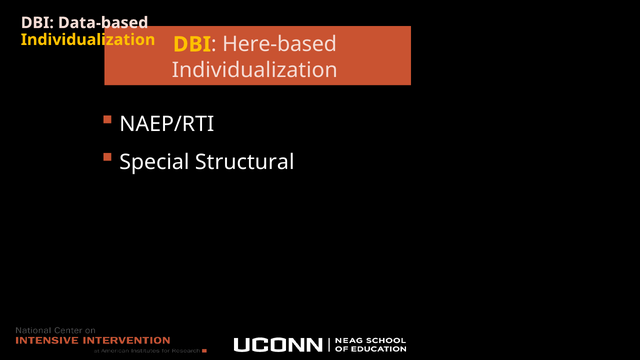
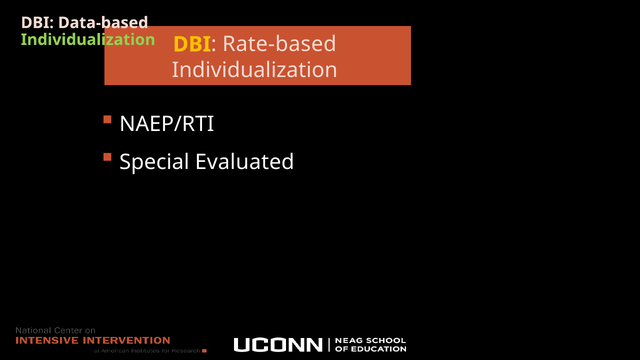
Individualization at (88, 40) colour: yellow -> light green
Here-based: Here-based -> Rate-based
Structural: Structural -> Evaluated
